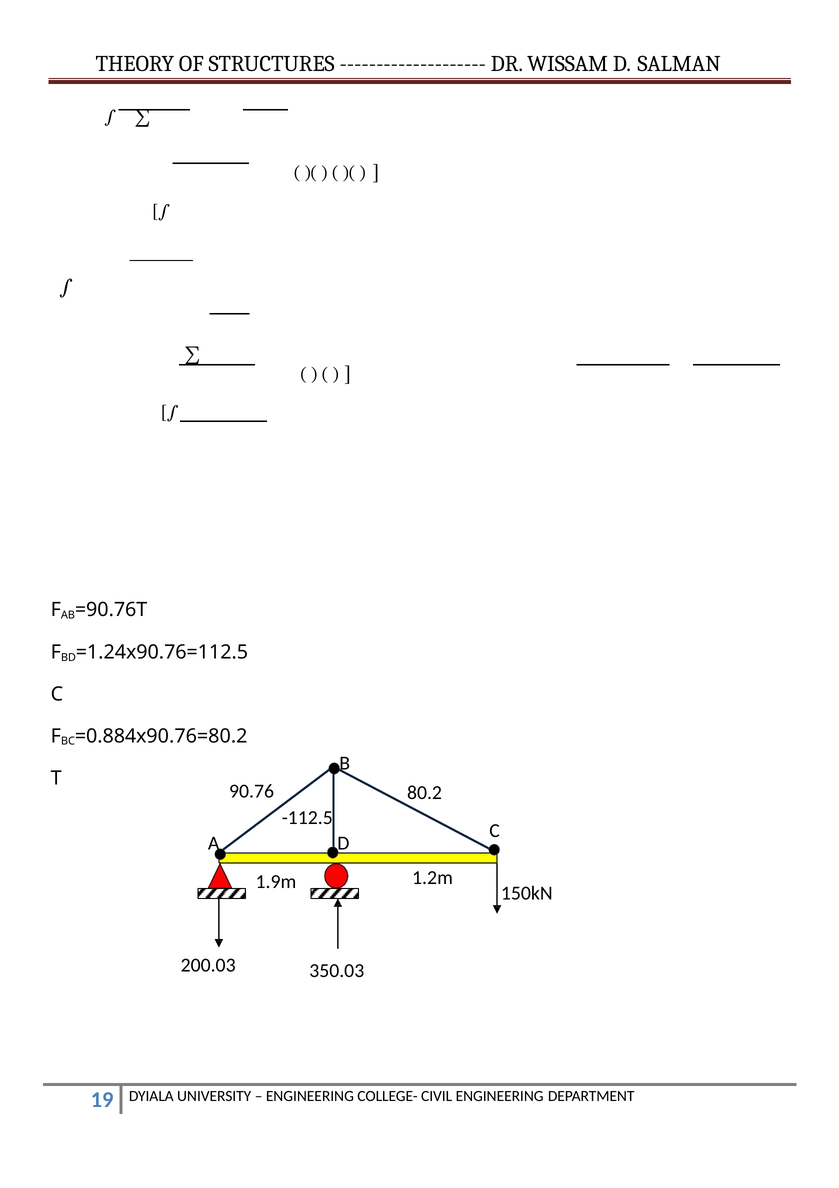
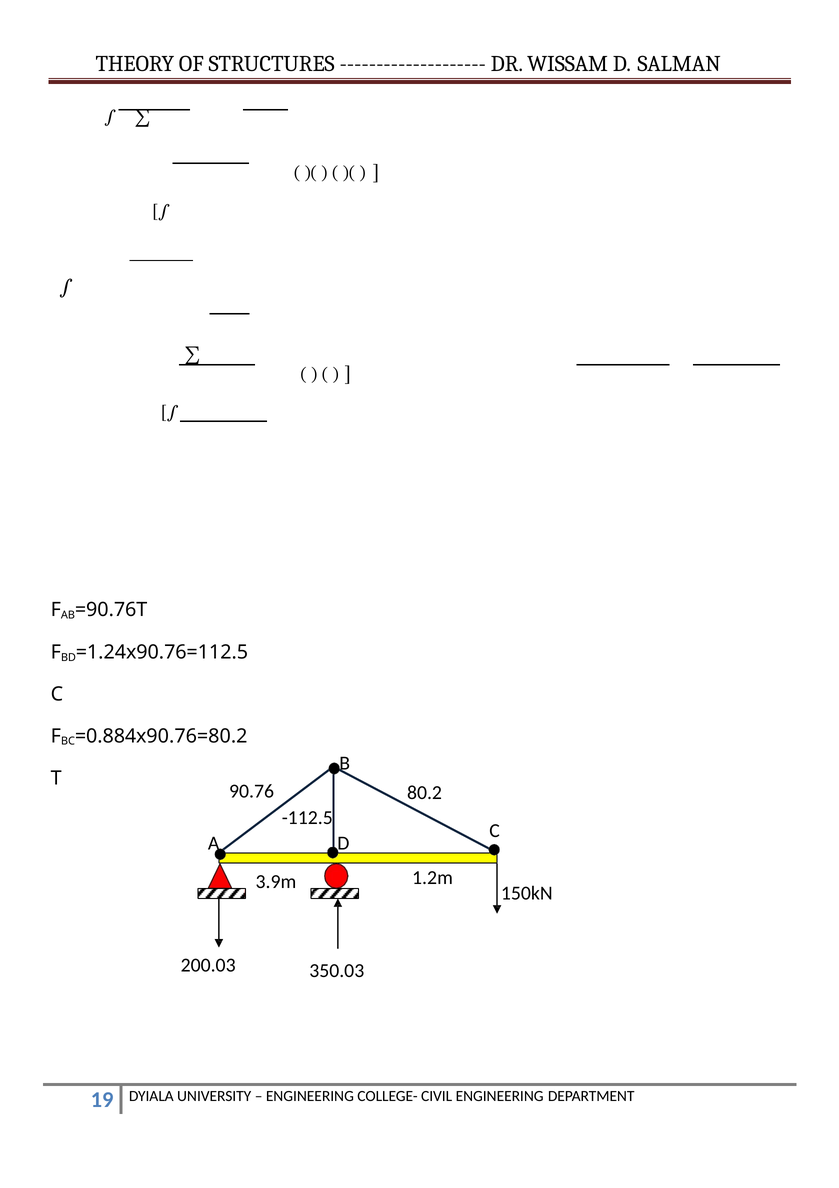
1.9m: 1.9m -> 3.9m
